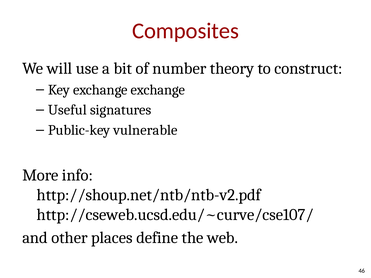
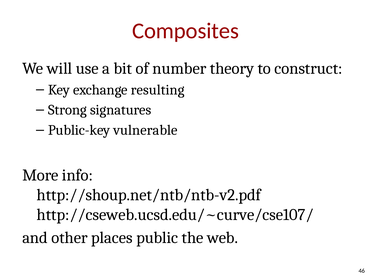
exchange exchange: exchange -> resulting
Useful: Useful -> Strong
define: define -> public
